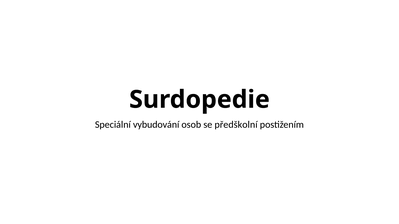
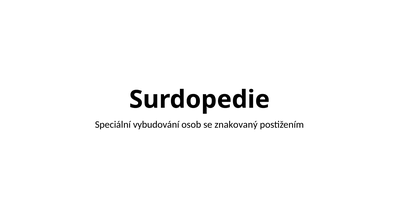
předškolní: předškolní -> znakovaný
